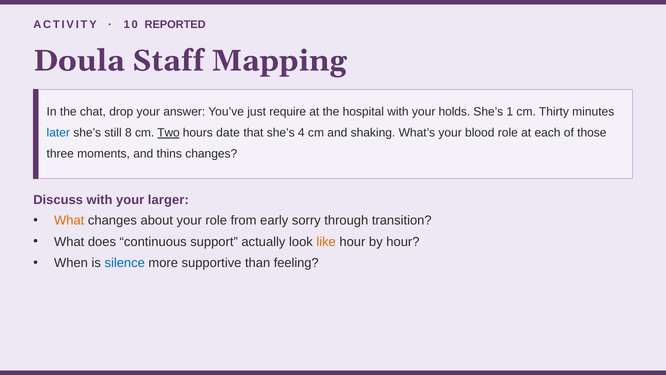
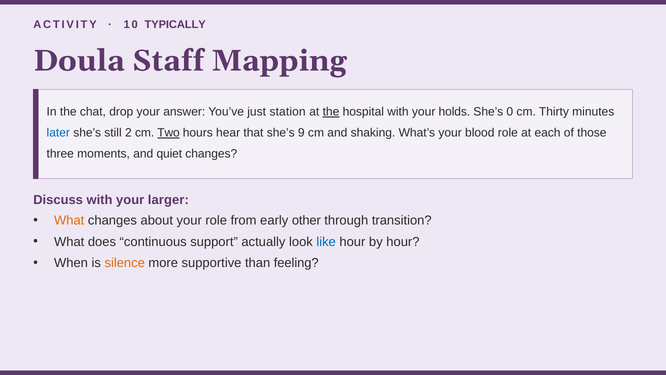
REPORTED: REPORTED -> TYPICALLY
require: require -> station
the at (331, 112) underline: none -> present
1: 1 -> 0
8: 8 -> 2
date: date -> hear
4: 4 -> 9
thins: thins -> quiet
sorry: sorry -> other
like colour: orange -> blue
silence colour: blue -> orange
